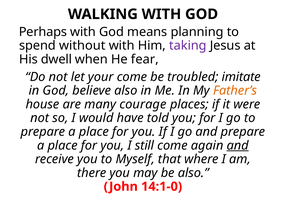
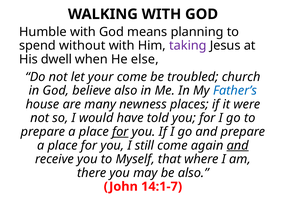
Perhaps: Perhaps -> Humble
fear: fear -> else
imitate: imitate -> church
Father’s colour: orange -> blue
courage: courage -> newness
for at (120, 132) underline: none -> present
14:1-0: 14:1-0 -> 14:1-7
